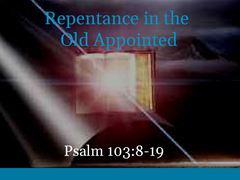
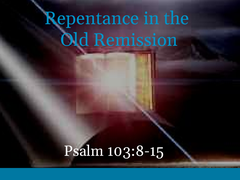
Appointed: Appointed -> Remission
103:8-19: 103:8-19 -> 103:8-15
